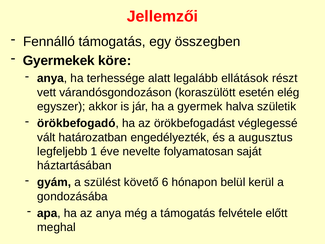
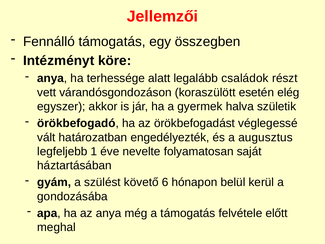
Gyermekek: Gyermekek -> Intézményt
ellátások: ellátások -> családok
